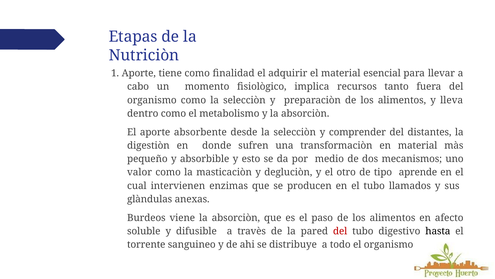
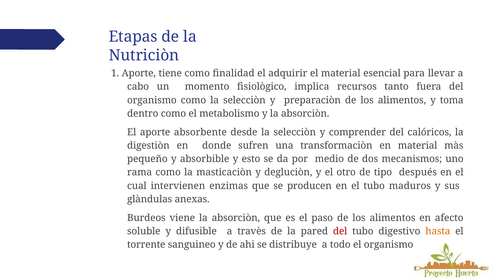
lleva: lleva -> toma
distantes: distantes -> calóricos
valor: valor -> rama
aprende: aprende -> después
llamados: llamados -> maduros
hasta colour: black -> orange
